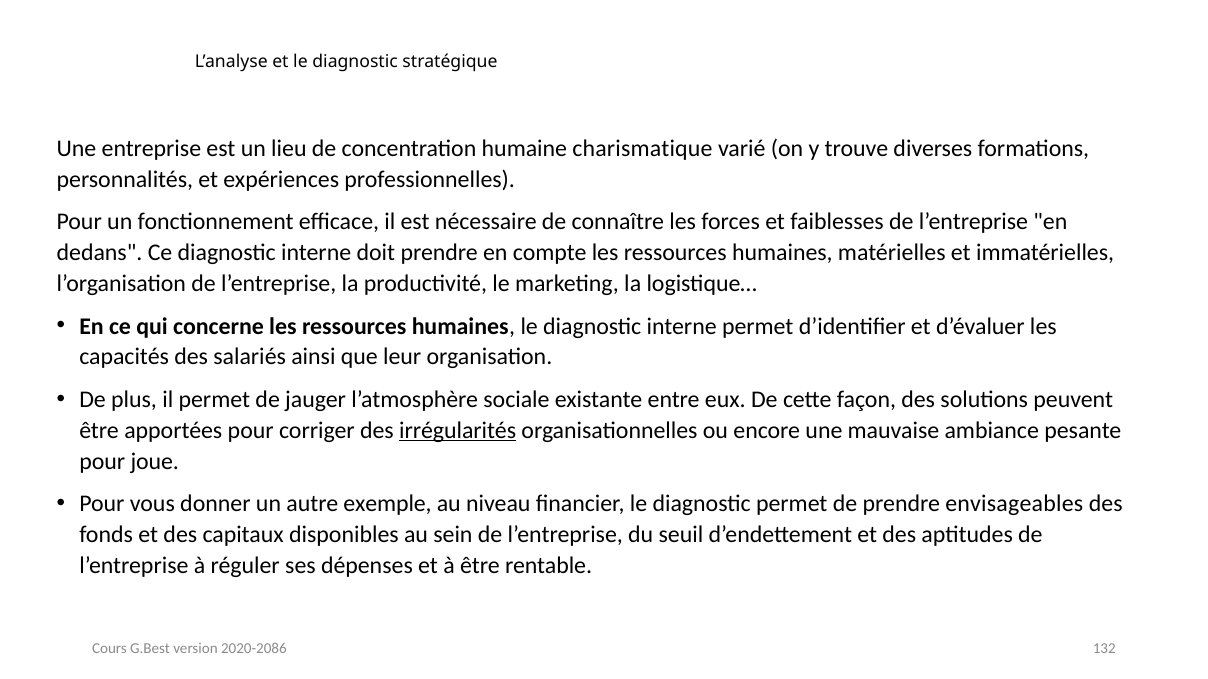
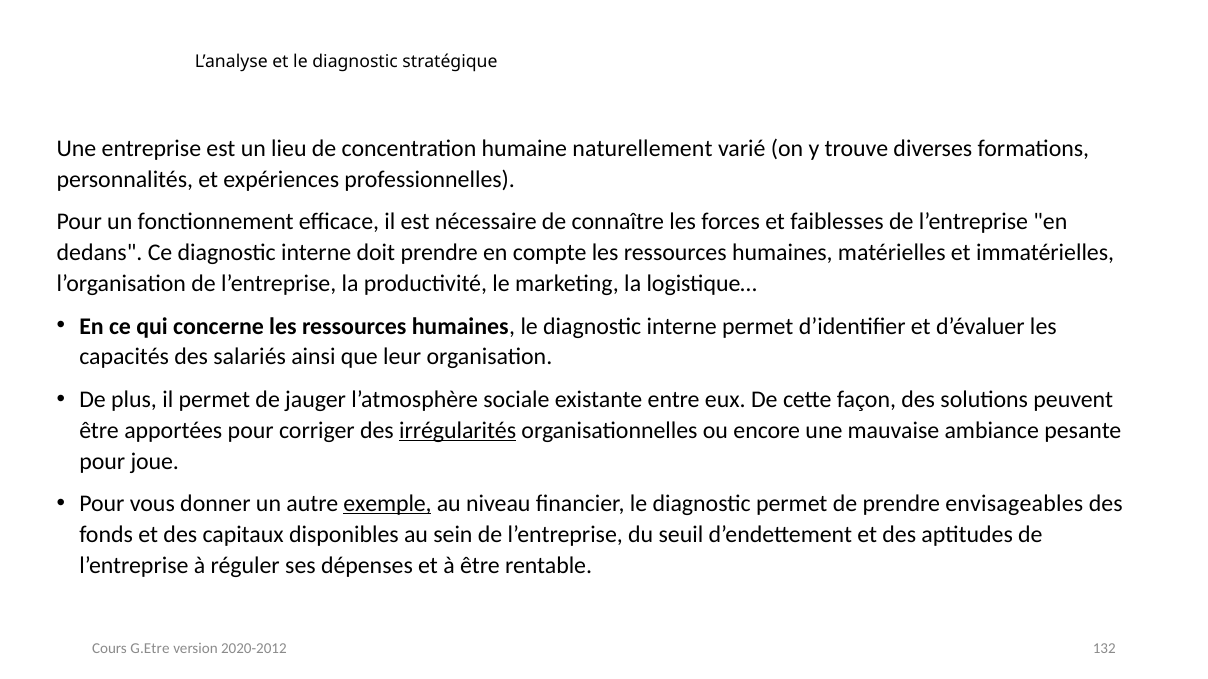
charismatique: charismatique -> naturellement
exemple underline: none -> present
G.Best: G.Best -> G.Etre
2020-2086: 2020-2086 -> 2020-2012
